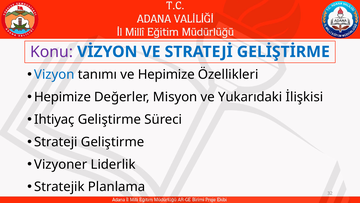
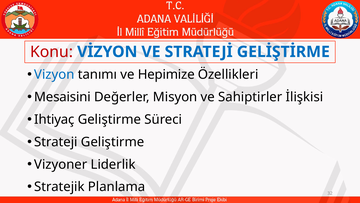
Konu colour: purple -> red
Hepimize at (62, 97): Hepimize -> Mesaisini
Yukarıdaki: Yukarıdaki -> Sahiptirler
